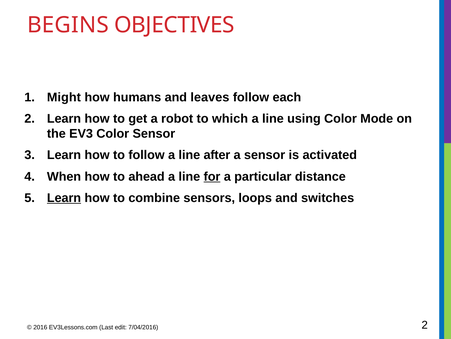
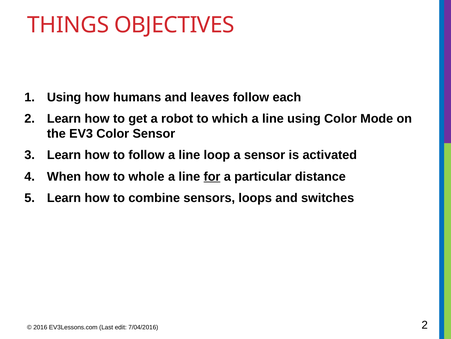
BEGINS: BEGINS -> THINGS
Might at (64, 97): Might -> Using
after: after -> loop
ahead: ahead -> whole
Learn at (64, 197) underline: present -> none
